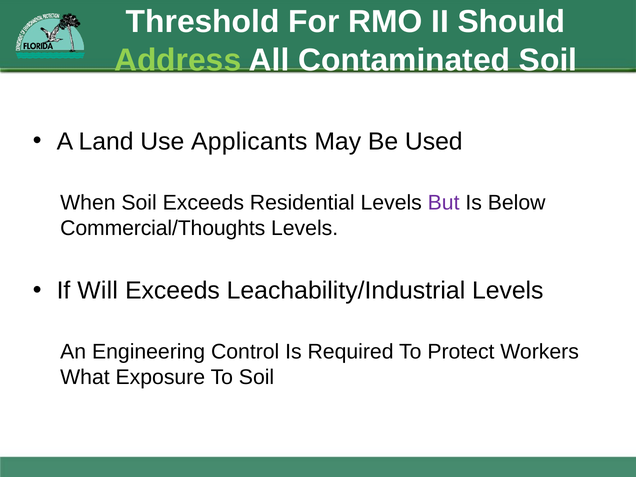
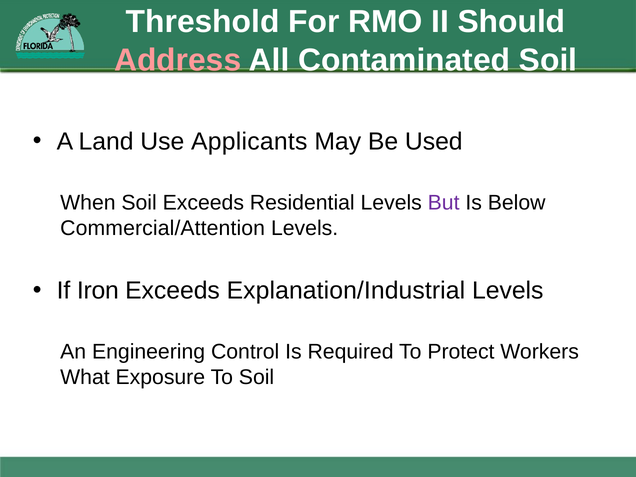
Address colour: light green -> pink
Commercial/Thoughts: Commercial/Thoughts -> Commercial/Attention
Will: Will -> Iron
Leachability/Industrial: Leachability/Industrial -> Explanation/Industrial
